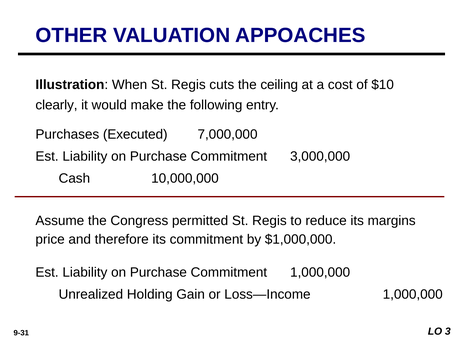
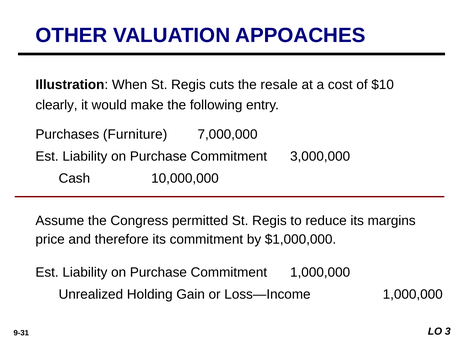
ceiling: ceiling -> resale
Executed: Executed -> Furniture
